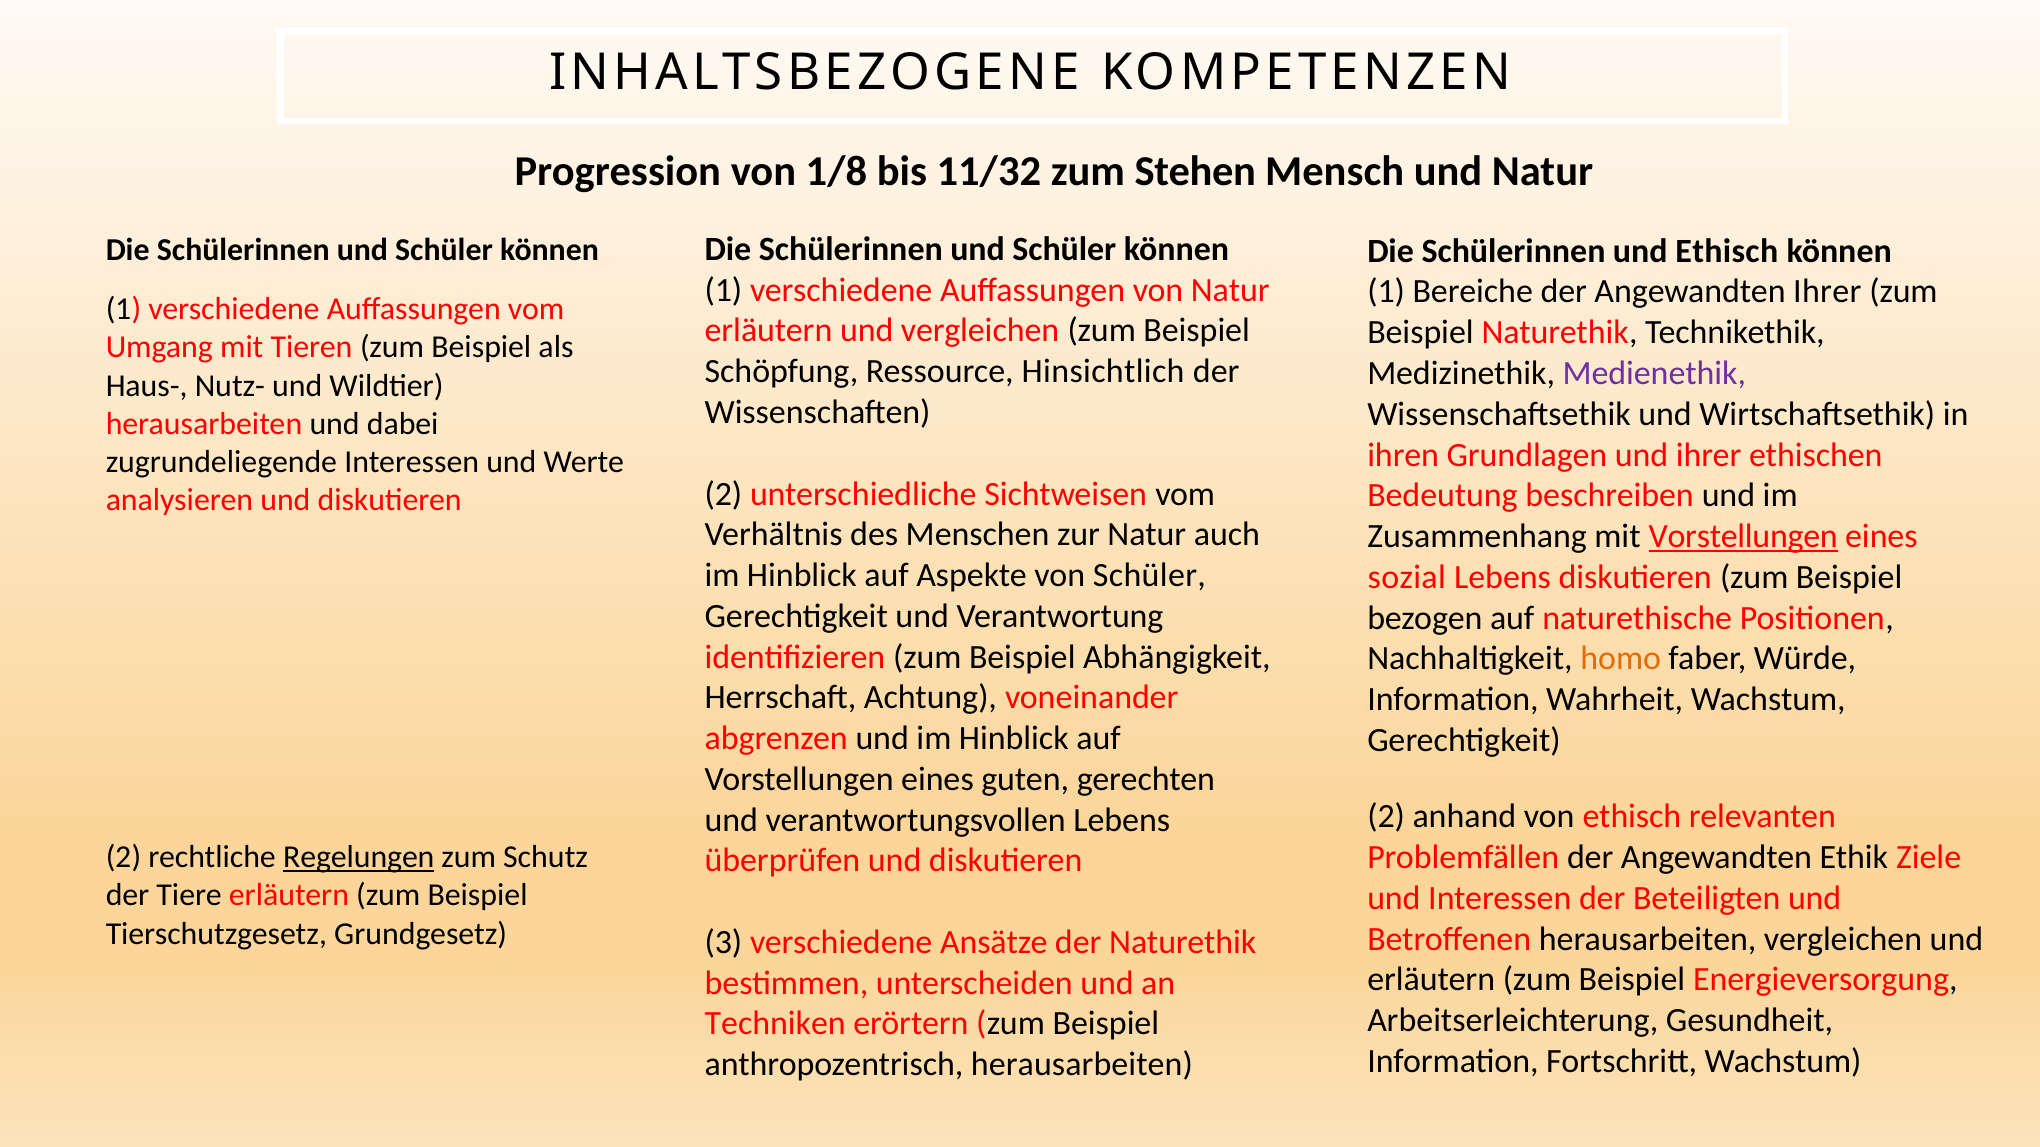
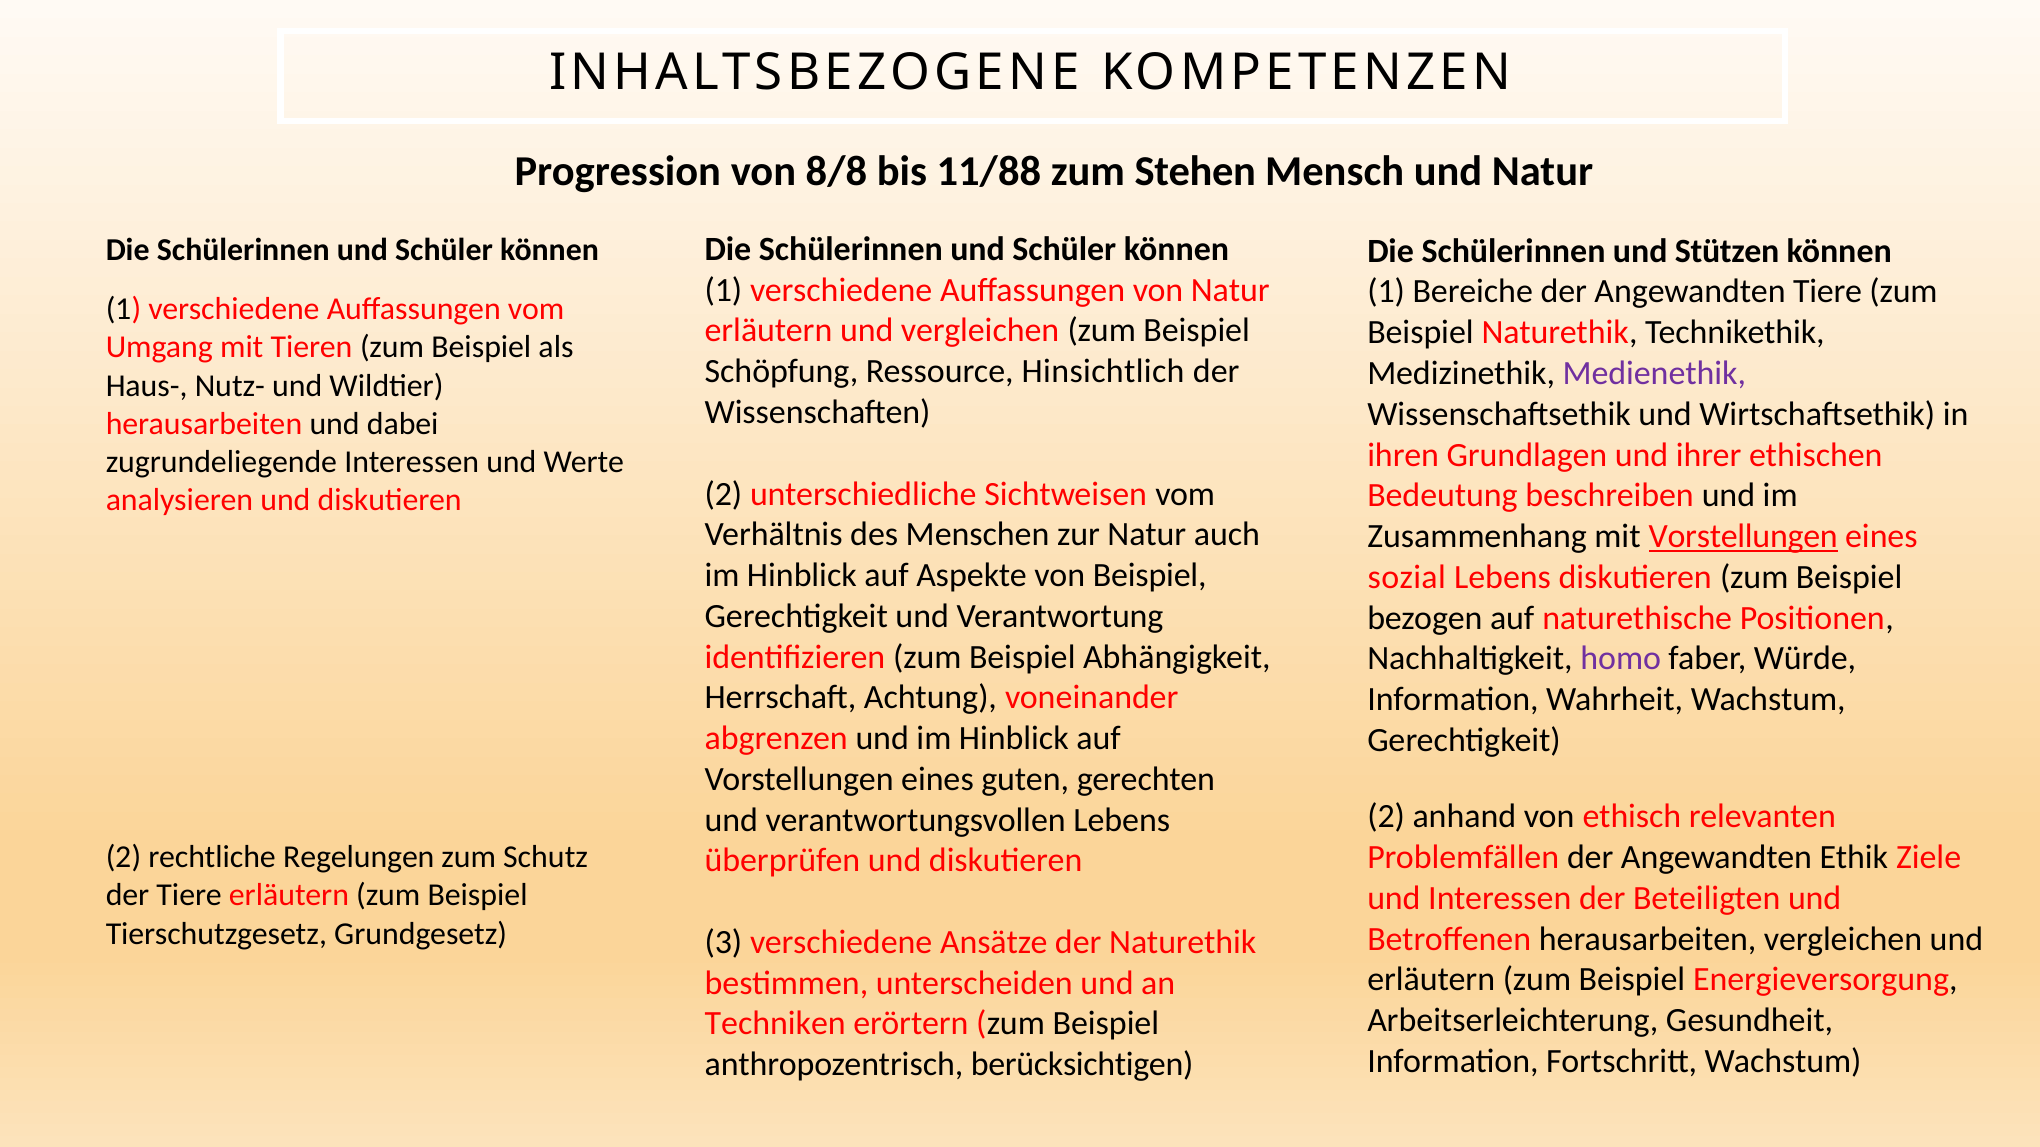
1/8: 1/8 -> 8/8
11/32: 11/32 -> 11/88
und Ethisch: Ethisch -> Stützen
Angewandten Ihrer: Ihrer -> Tiere
von Schüler: Schüler -> Beispiel
homo colour: orange -> purple
Regelungen underline: present -> none
anthropozentrisch herausarbeiten: herausarbeiten -> berücksichtigen
